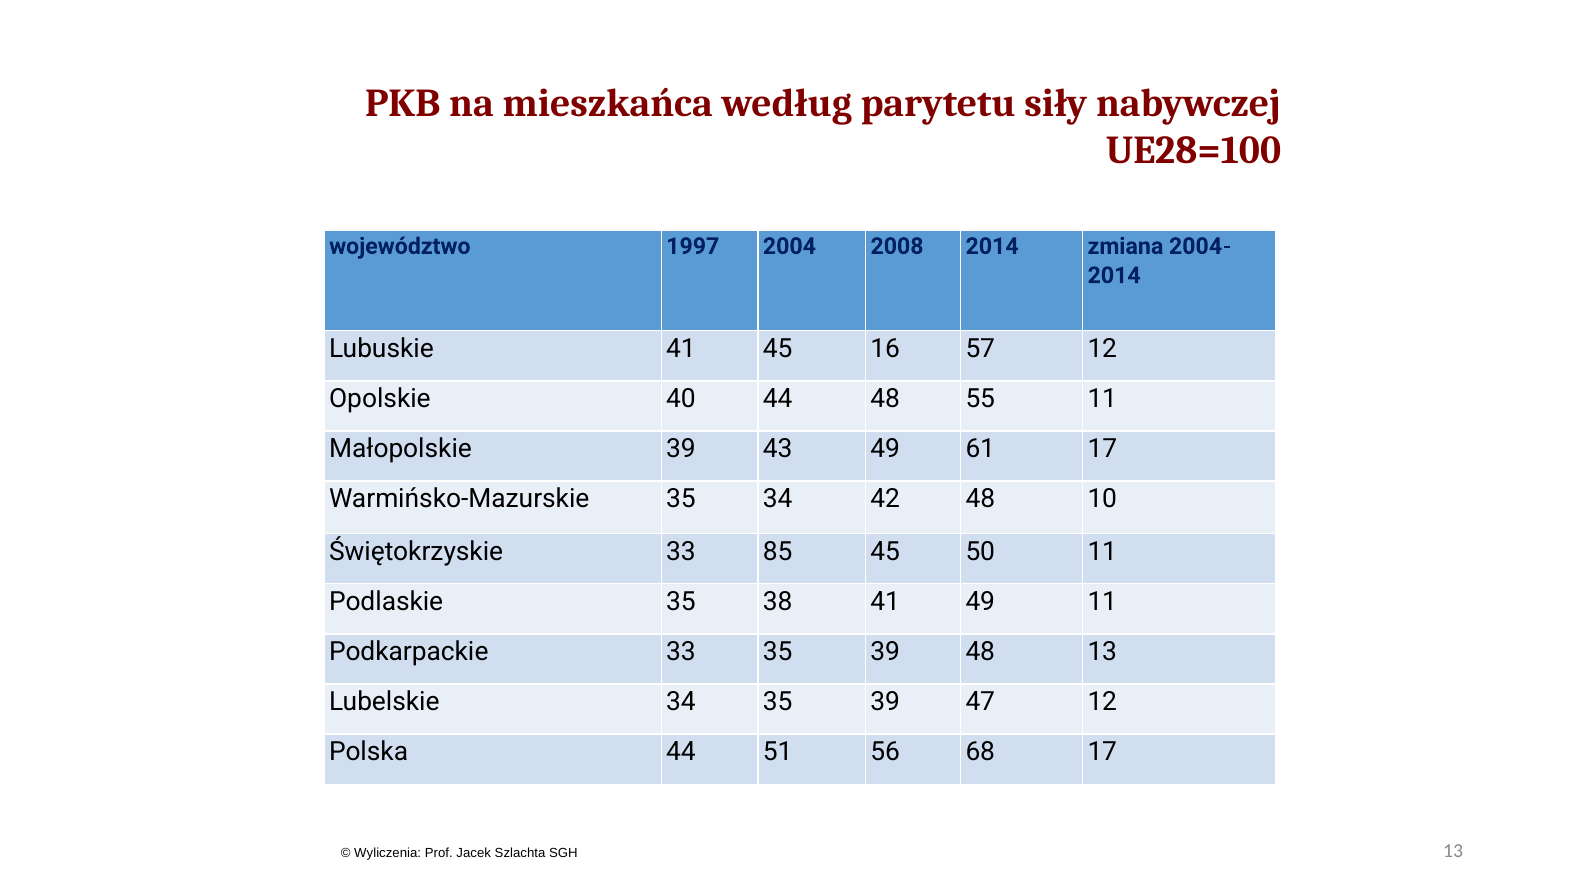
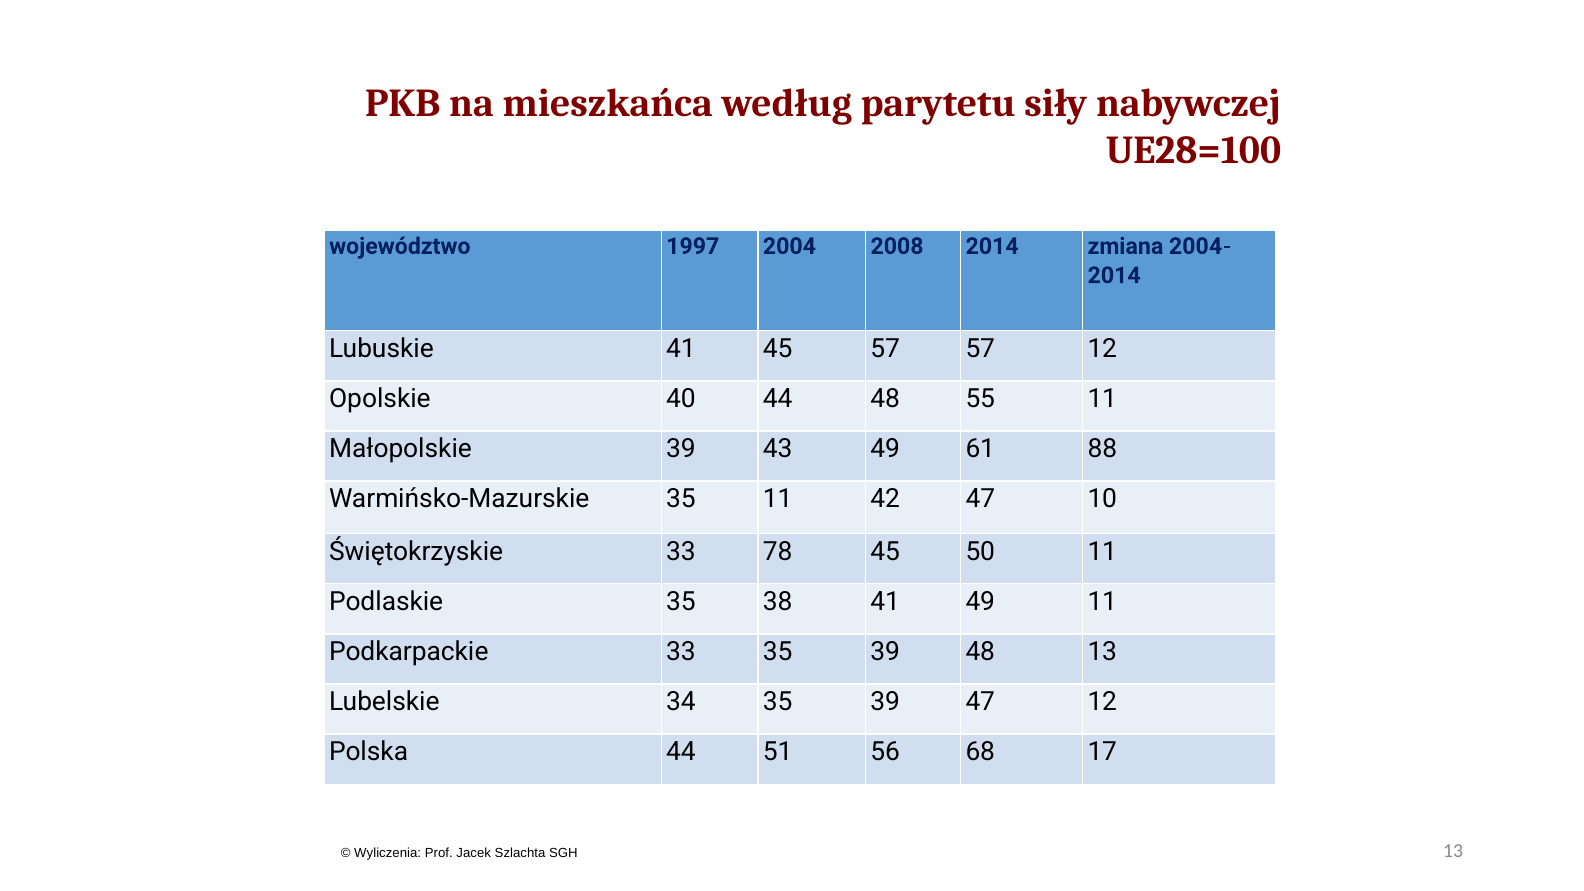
45 16: 16 -> 57
61 17: 17 -> 88
35 34: 34 -> 11
42 48: 48 -> 47
85: 85 -> 78
